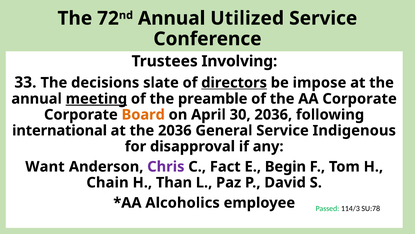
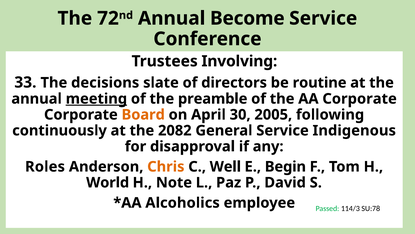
Utilized: Utilized -> Become
directors underline: present -> none
impose: impose -> routine
30 2036: 2036 -> 2005
international: international -> continuously
the 2036: 2036 -> 2082
Want: Want -> Roles
Chris colour: purple -> orange
Fact: Fact -> Well
Chain: Chain -> World
Than: Than -> Note
